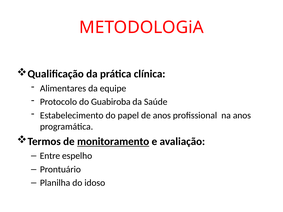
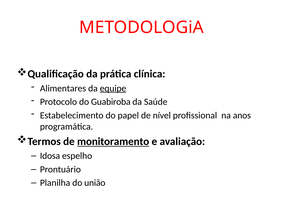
equipe underline: none -> present
de anos: anos -> nível
Entre: Entre -> Idosa
idoso: idoso -> união
